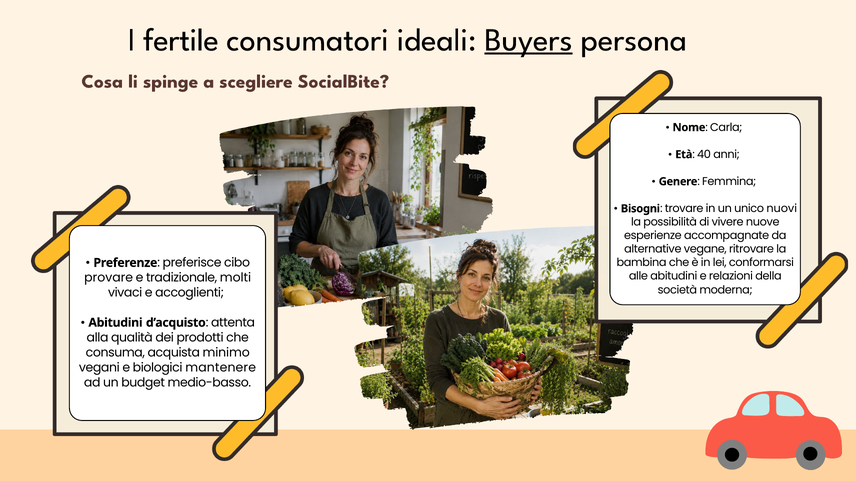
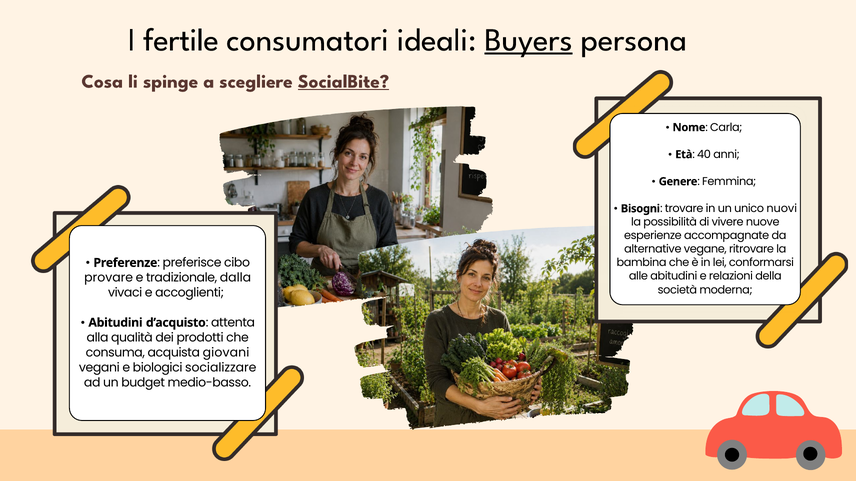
SocialBite underline: none -> present
tradizionale molti: molti -> dalla
minimo: minimo -> giovani
biologici mantenere: mantenere -> socializzare
